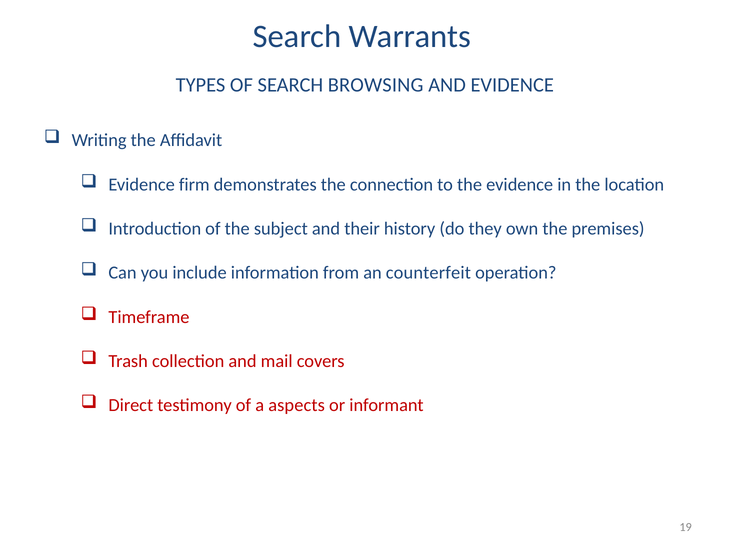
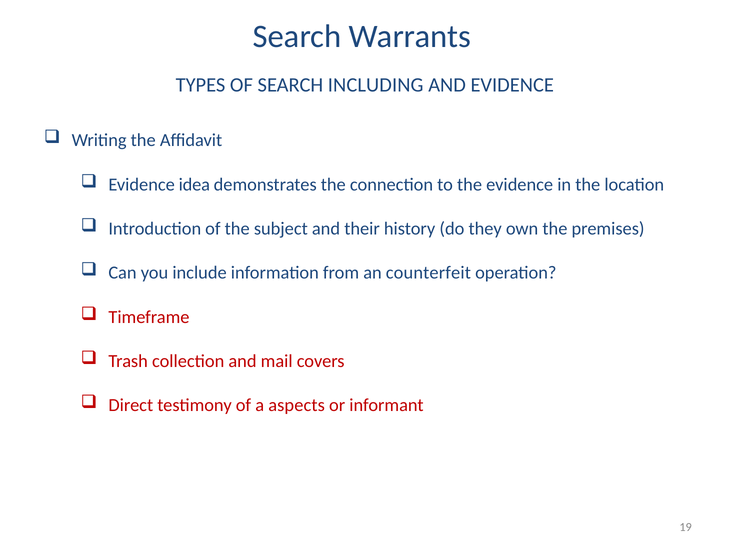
BROWSING: BROWSING -> INCLUDING
firm: firm -> idea
